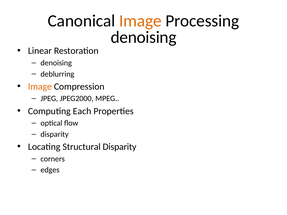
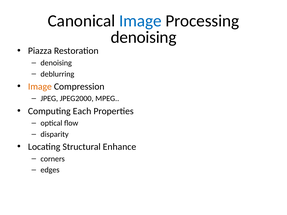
Image at (140, 21) colour: orange -> blue
Linear: Linear -> Piazza
Structural Disparity: Disparity -> Enhance
